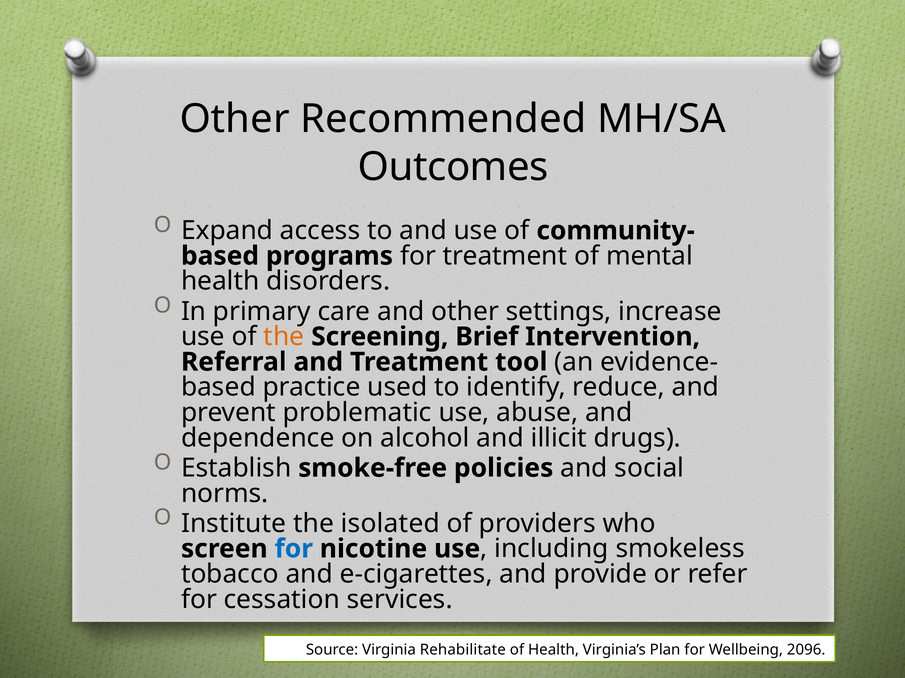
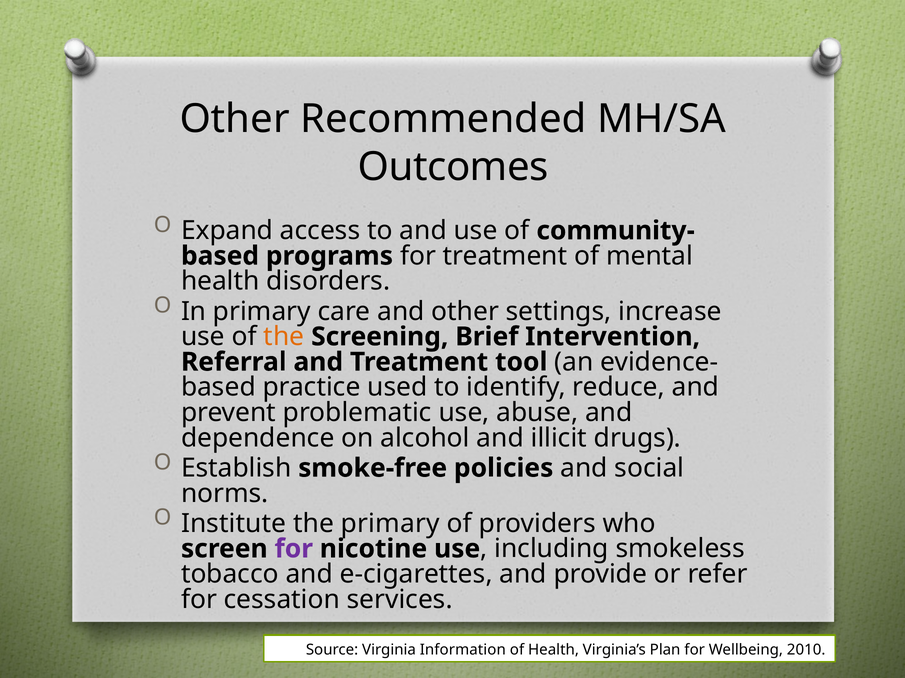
the isolated: isolated -> primary
for at (294, 549) colour: blue -> purple
Rehabilitate: Rehabilitate -> Information
2096: 2096 -> 2010
